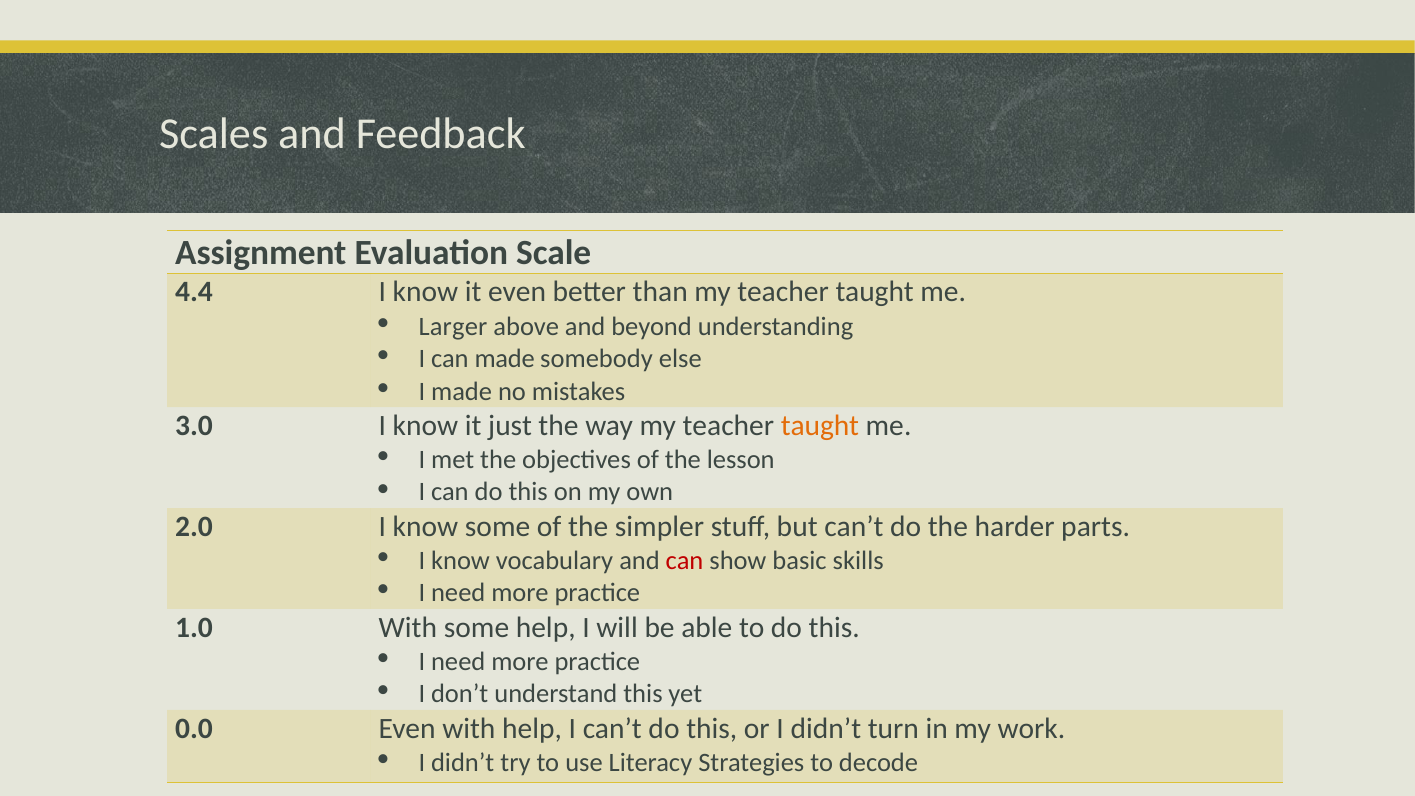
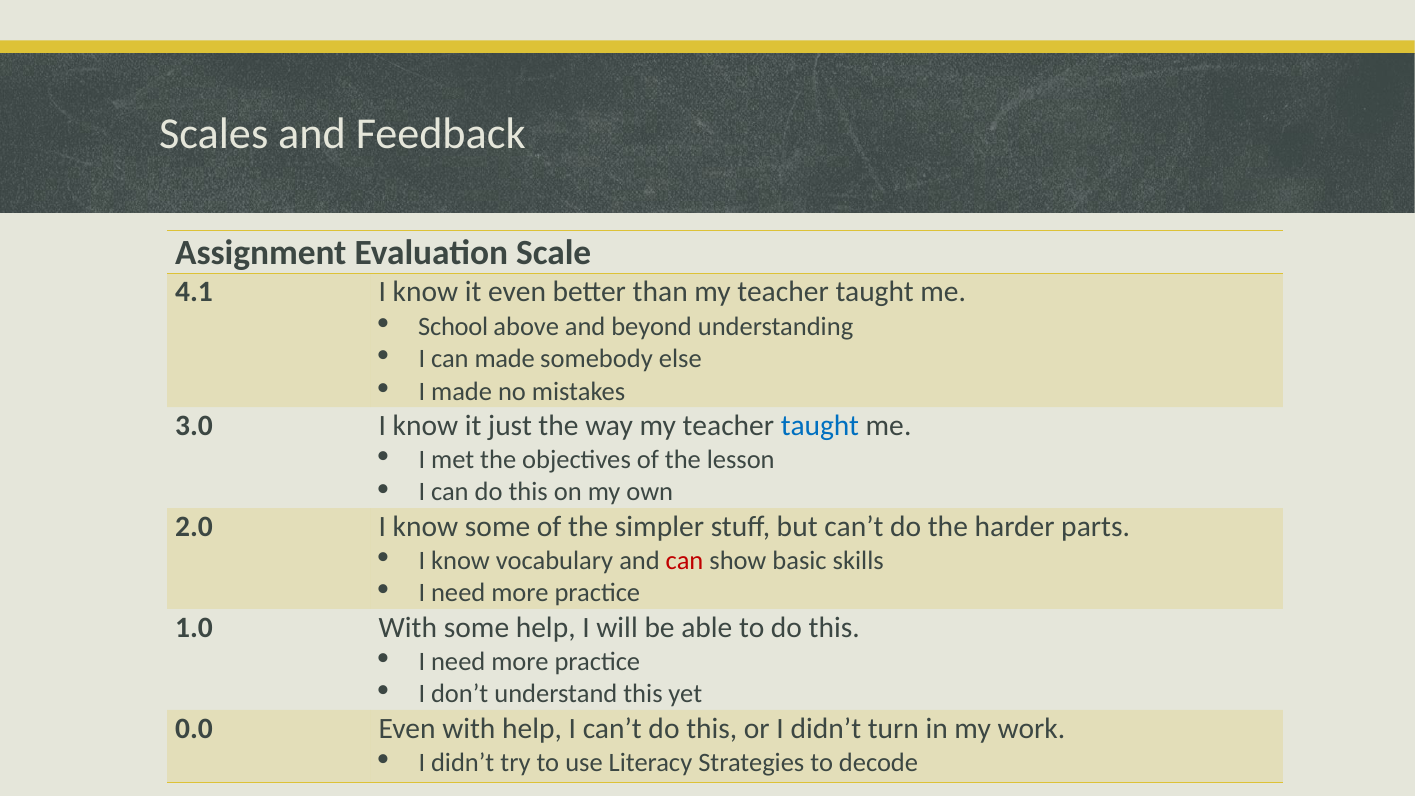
4.4: 4.4 -> 4.1
Larger: Larger -> School
taught at (820, 425) colour: orange -> blue
